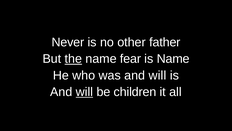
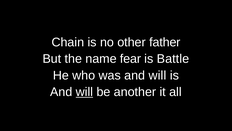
Never: Never -> Chain
the underline: present -> none
is Name: Name -> Battle
children: children -> another
